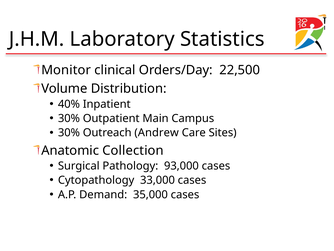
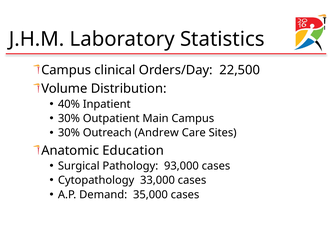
Monitor at (66, 70): Monitor -> Campus
Collection: Collection -> Education
